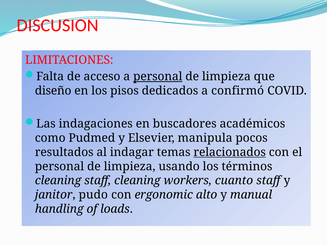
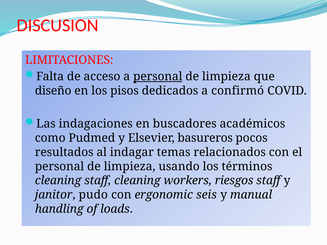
manipula: manipula -> basureros
relacionados underline: present -> none
cuanto: cuanto -> riesgos
alto: alto -> seis
